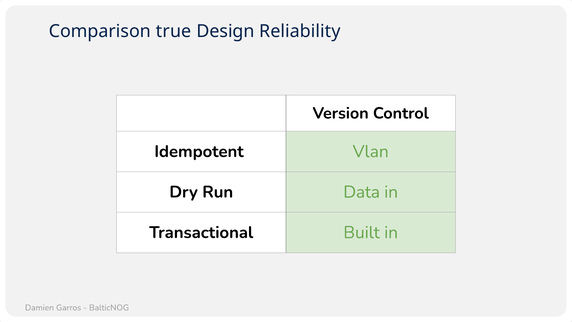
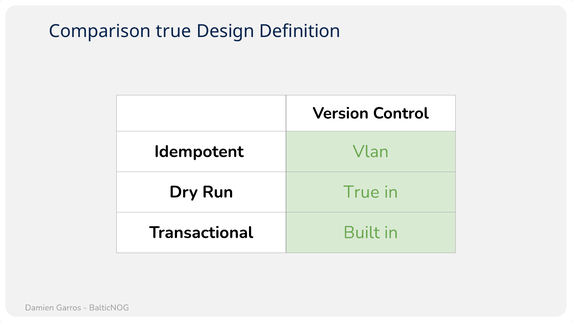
Reliability: Reliability -> Definition
Run Data: Data -> True
